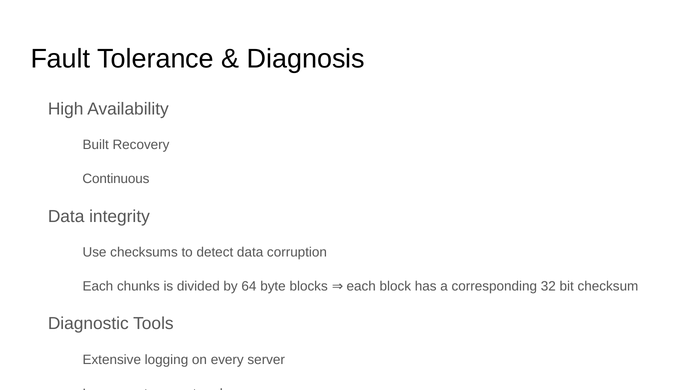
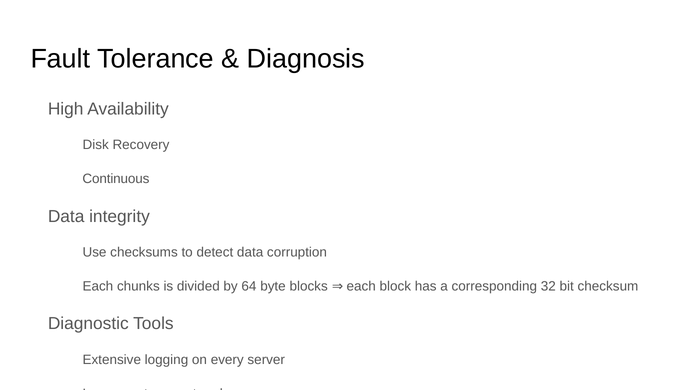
Built: Built -> Disk
